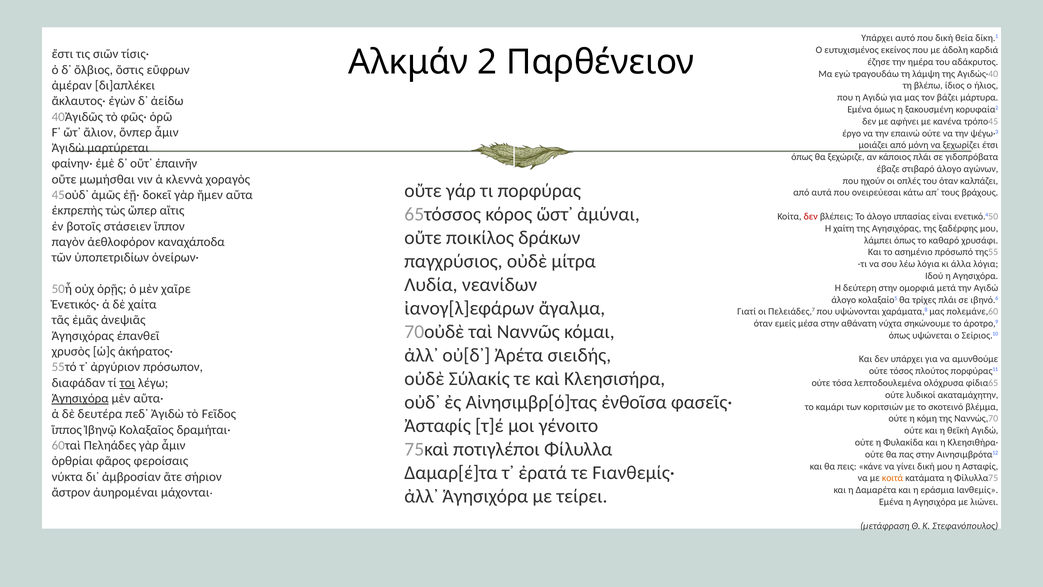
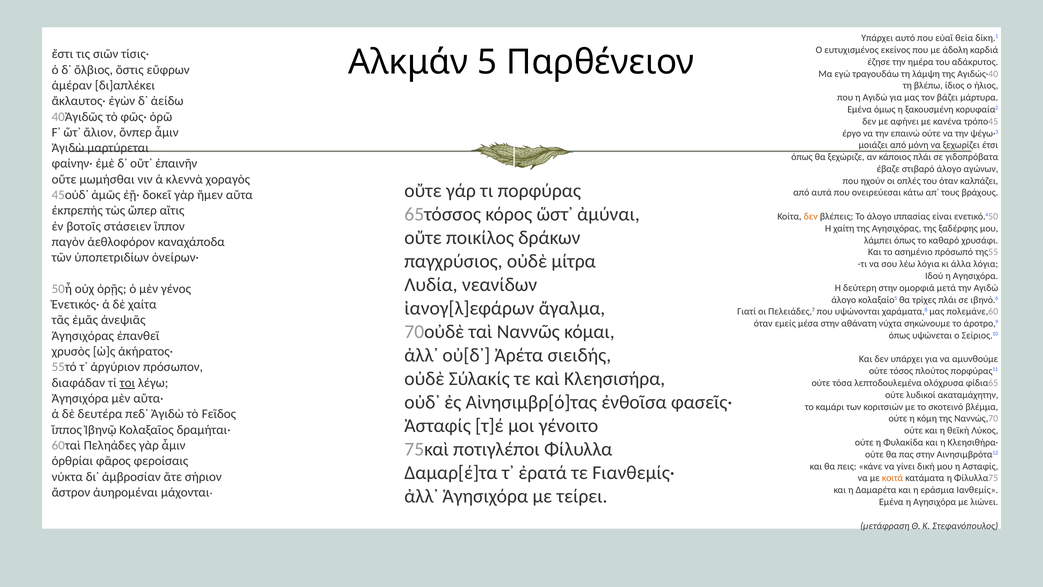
που δική: δική -> εὐαῖ
2: 2 -> 5
δεν at (811, 216) colour: red -> orange
χαῖρε: χαῖρε -> γένος
Ἁγησιχόρα at (80, 398) underline: present -> none
θεϊκή Αγιδώ: Αγιδώ -> Λύκος
